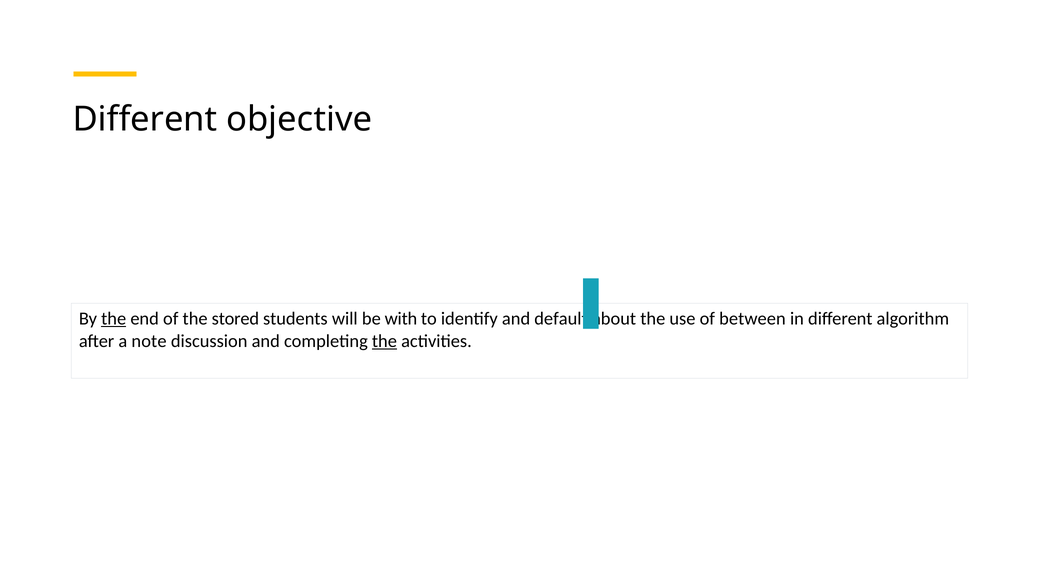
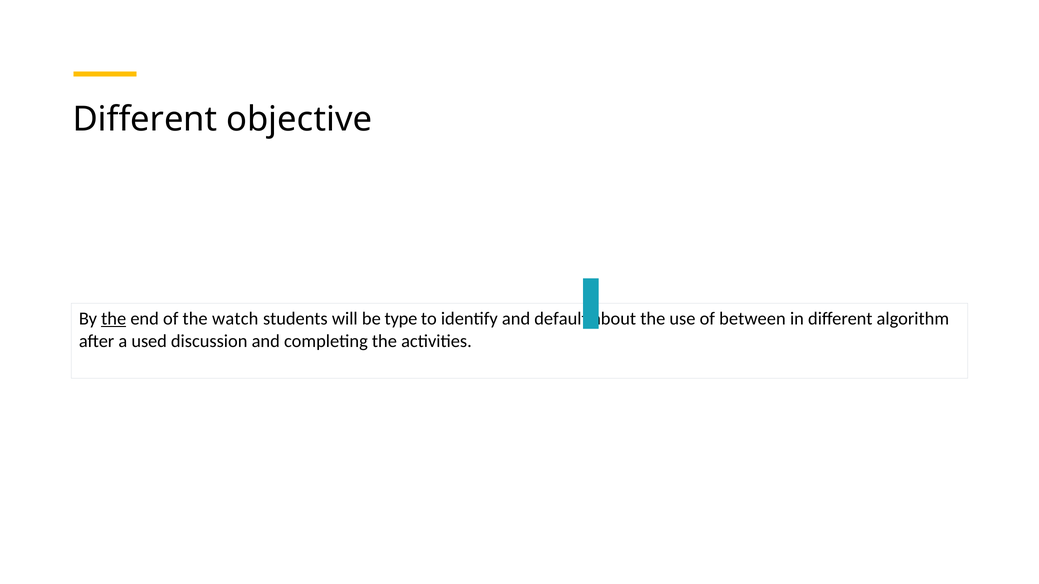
stored: stored -> watch
with: with -> type
note: note -> used
the at (384, 341) underline: present -> none
